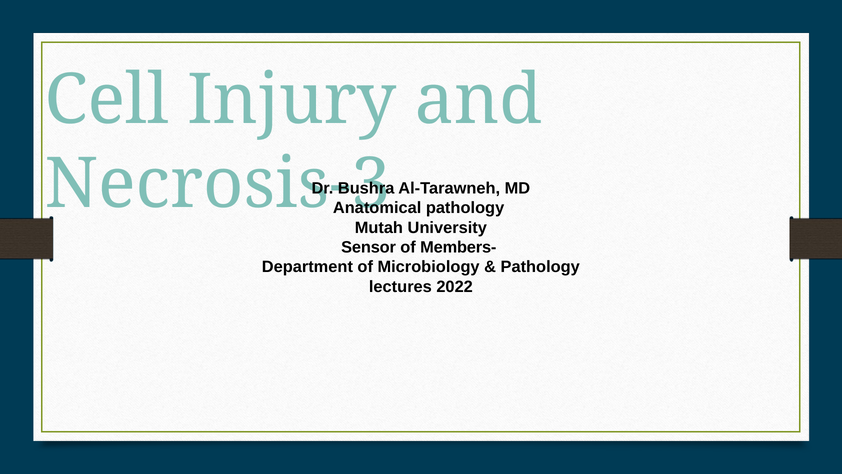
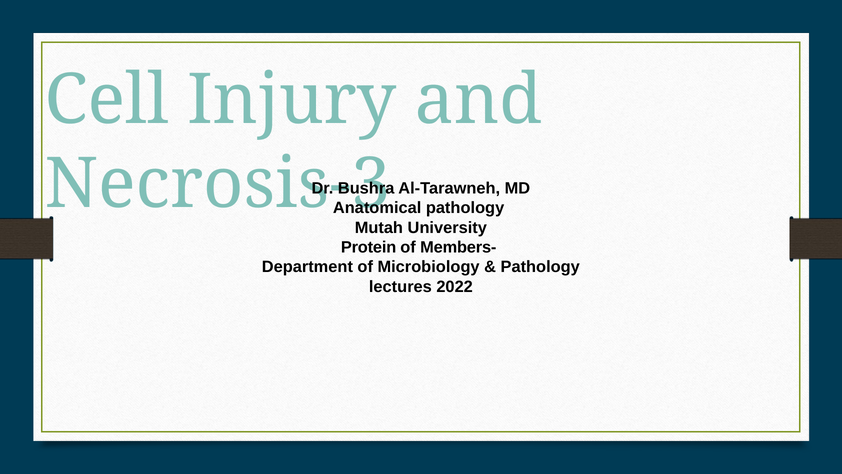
Sensor: Sensor -> Protein
